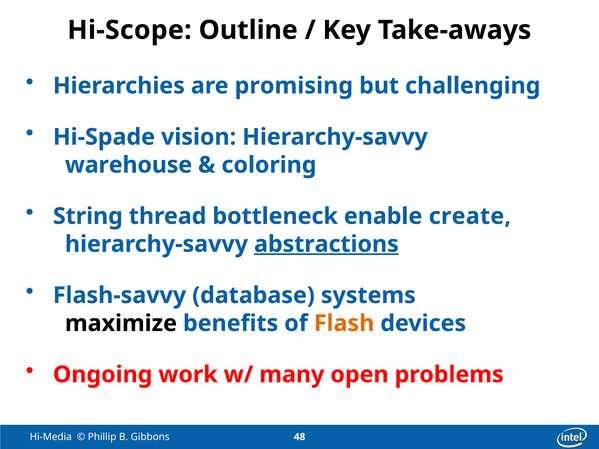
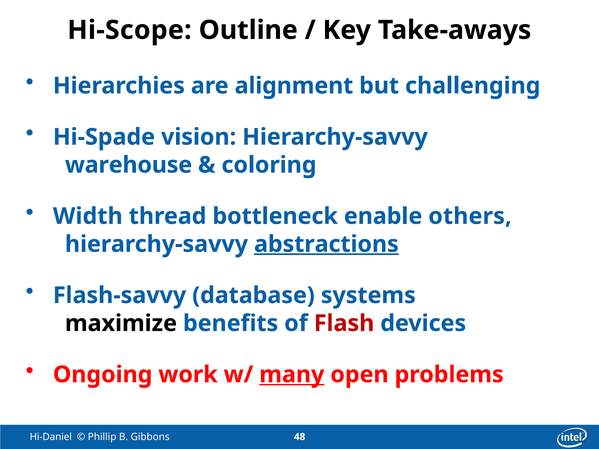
promising: promising -> alignment
String: String -> Width
create: create -> others
Flash colour: orange -> red
many underline: none -> present
Hi-Media: Hi-Media -> Hi-Daniel
